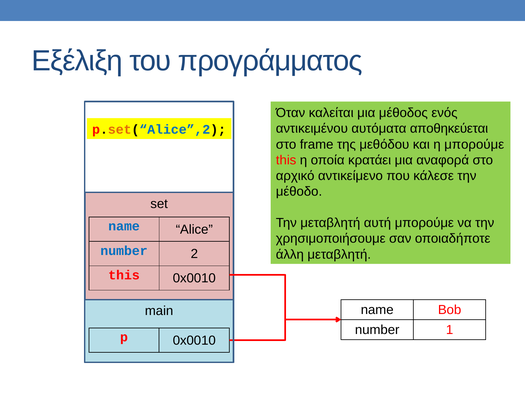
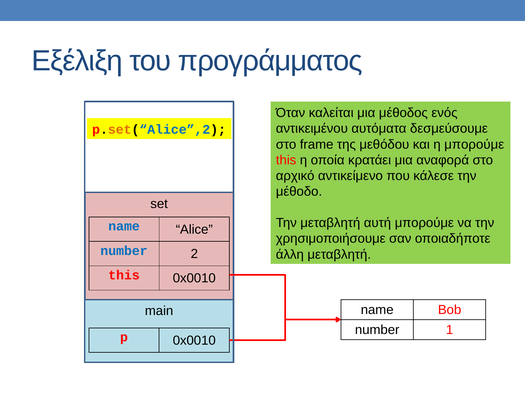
αποθηκεύεται: αποθηκεύεται -> δεσμεύσουμε
